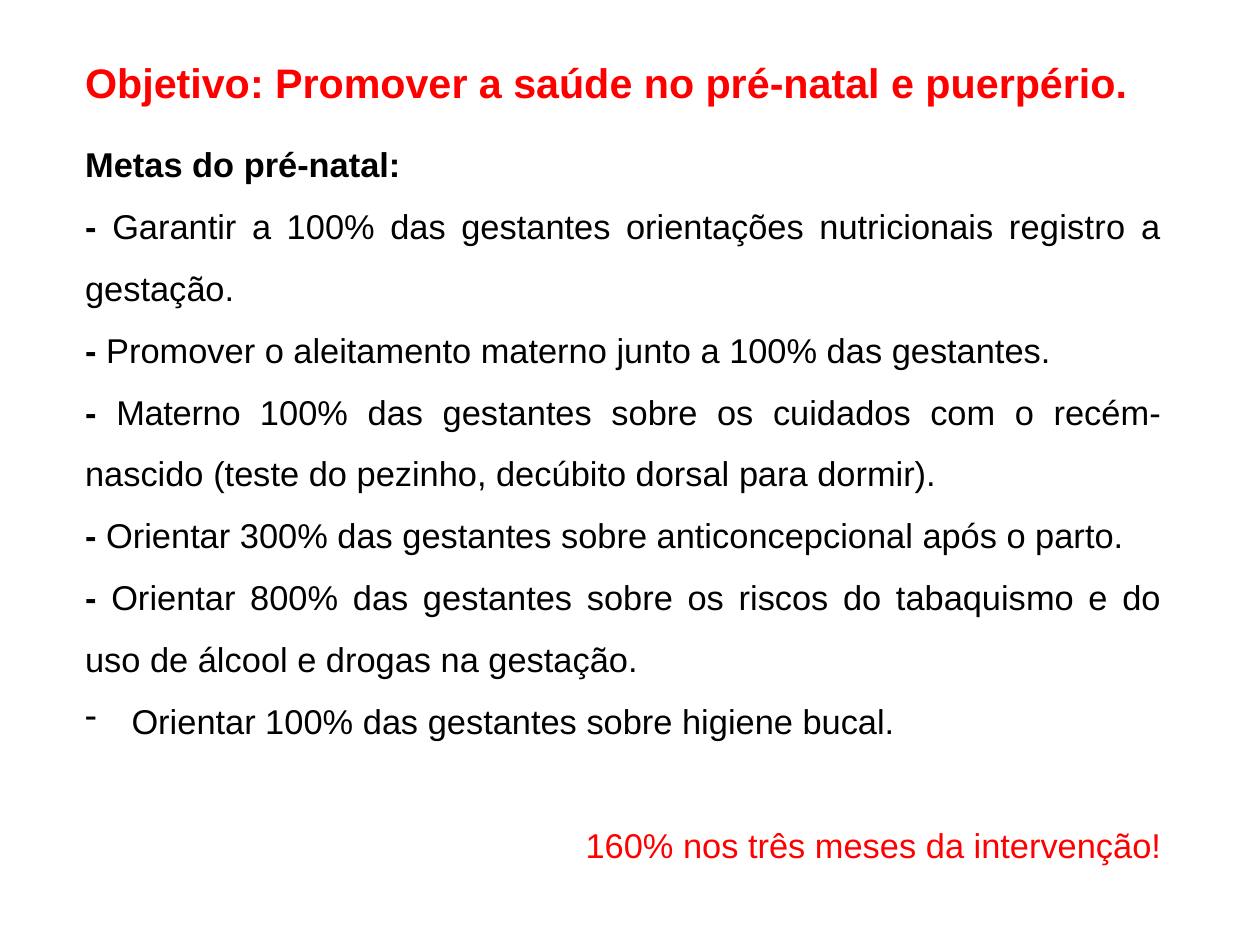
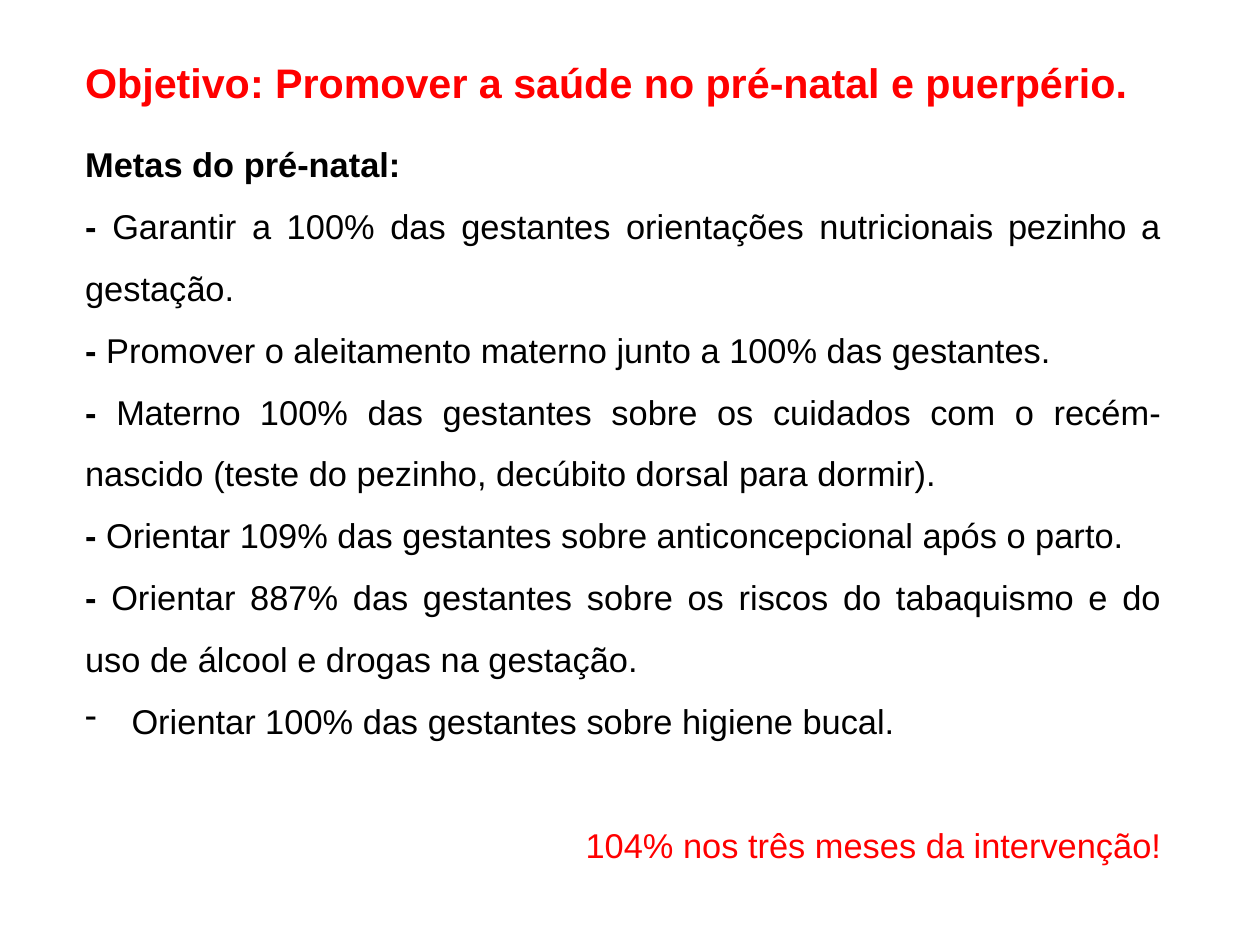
nutricionais registro: registro -> pezinho
300%: 300% -> 109%
800%: 800% -> 887%
160%: 160% -> 104%
